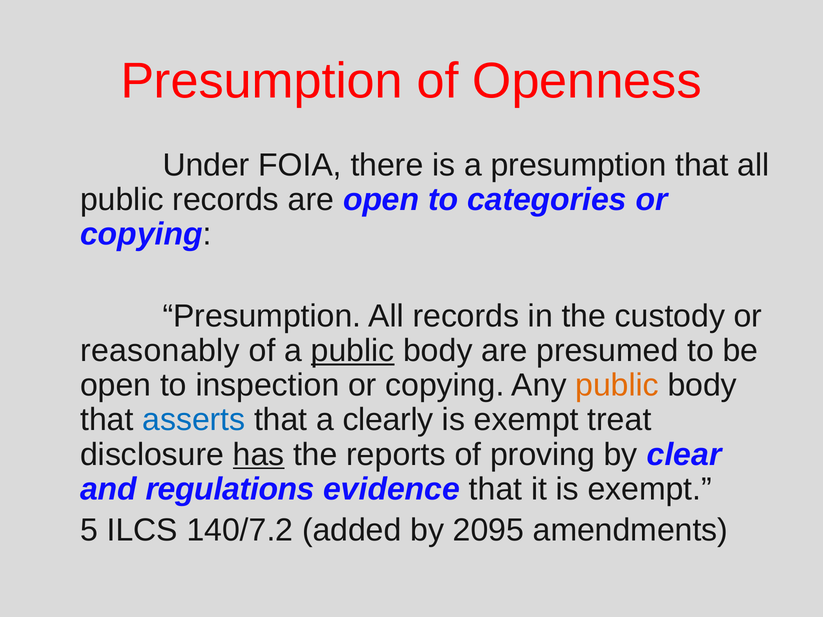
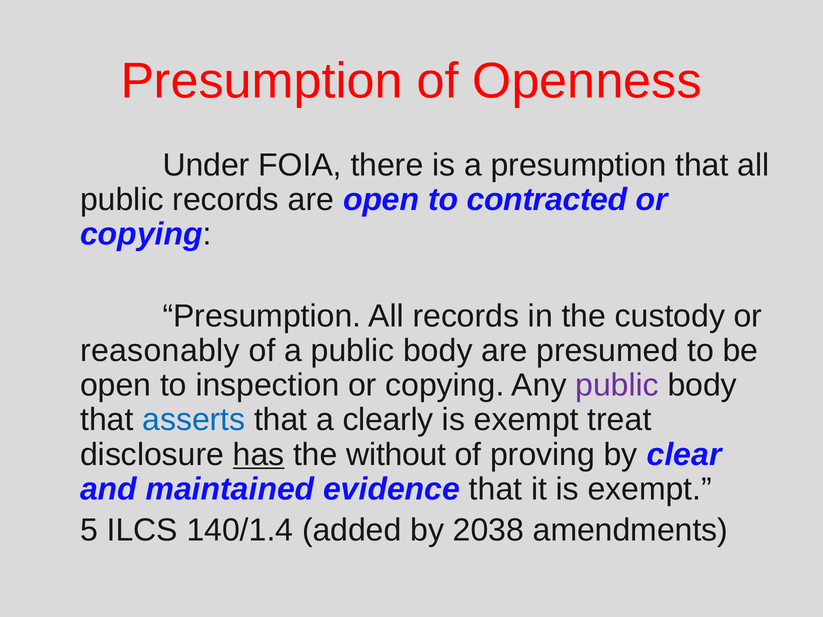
categories: categories -> contracted
public at (353, 351) underline: present -> none
public at (617, 386) colour: orange -> purple
reports: reports -> without
regulations: regulations -> maintained
140/7.2: 140/7.2 -> 140/1.4
2095: 2095 -> 2038
